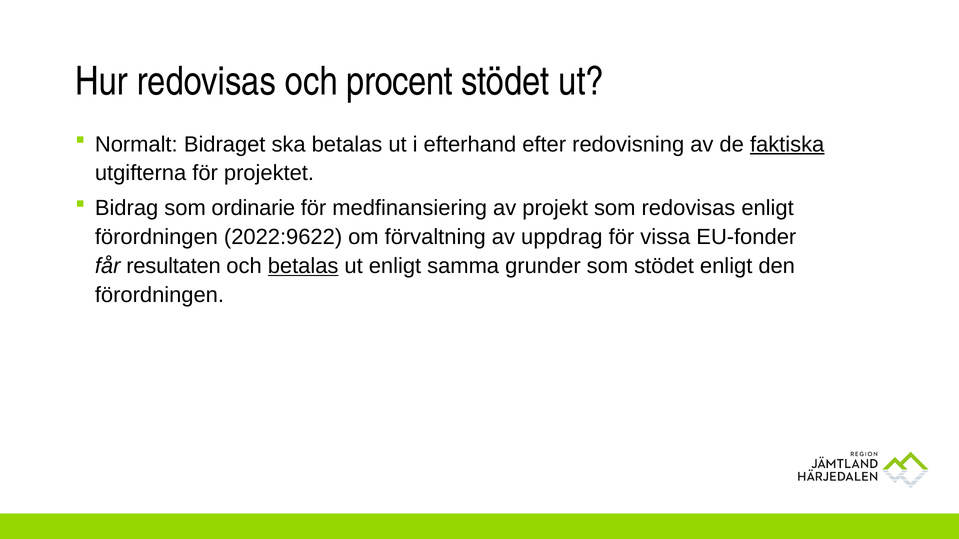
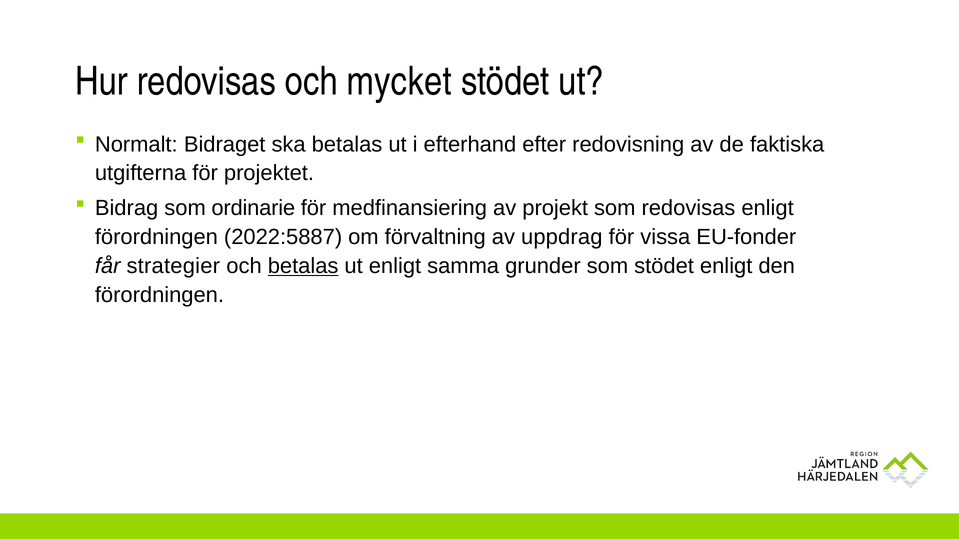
procent: procent -> mycket
faktiska underline: present -> none
2022:9622: 2022:9622 -> 2022:5887
resultaten: resultaten -> strategier
